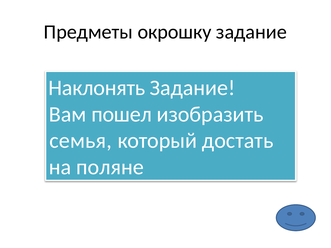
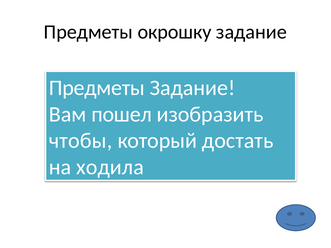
Наклонять at (97, 88): Наклонять -> Предметы
семья: семья -> чтобы
поляне: поляне -> ходила
